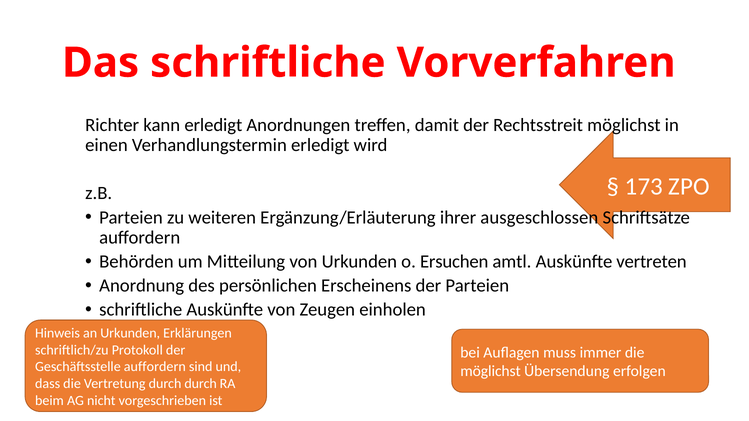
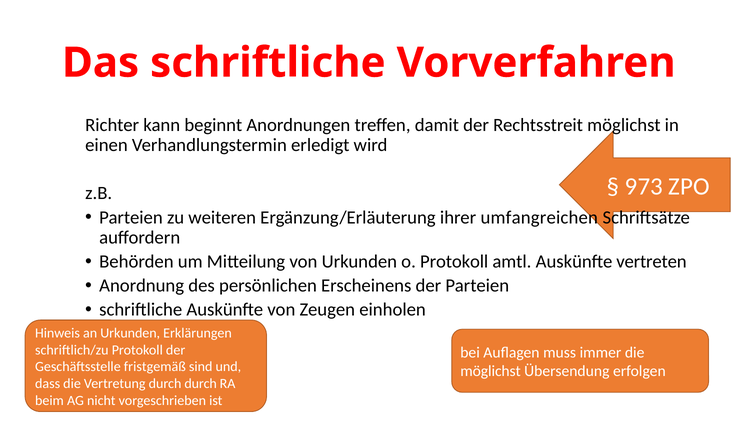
kann erledigt: erledigt -> beginnt
173: 173 -> 973
ausgeschlossen: ausgeschlossen -> umfangreichen
o Ersuchen: Ersuchen -> Protokoll
Geschäftsstelle auffordern: auffordern -> fristgemäß
